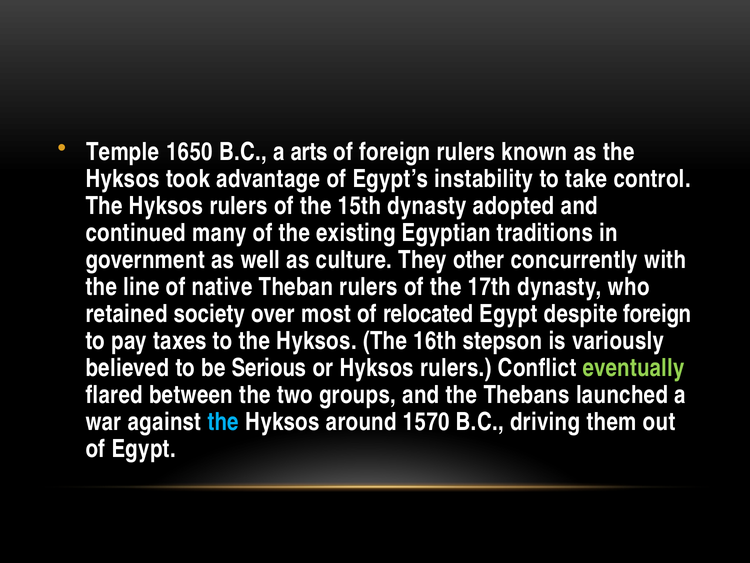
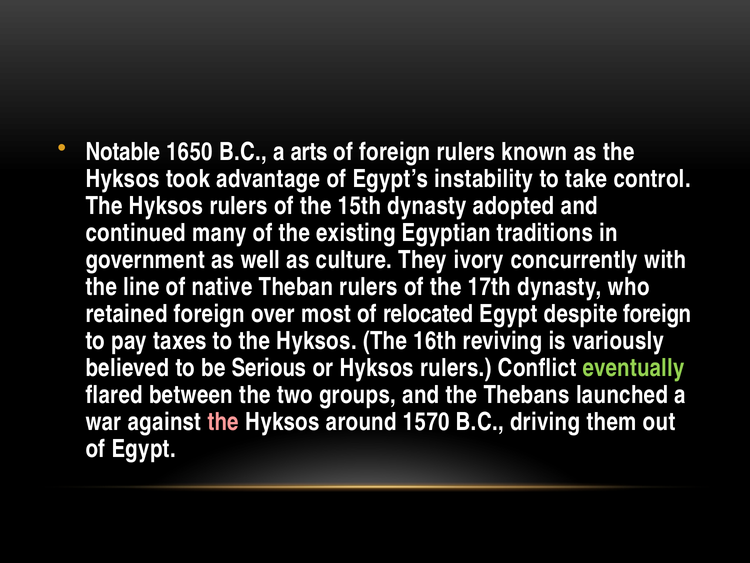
Temple: Temple -> Notable
other: other -> ivory
retained society: society -> foreign
stepson: stepson -> reviving
the at (223, 422) colour: light blue -> pink
